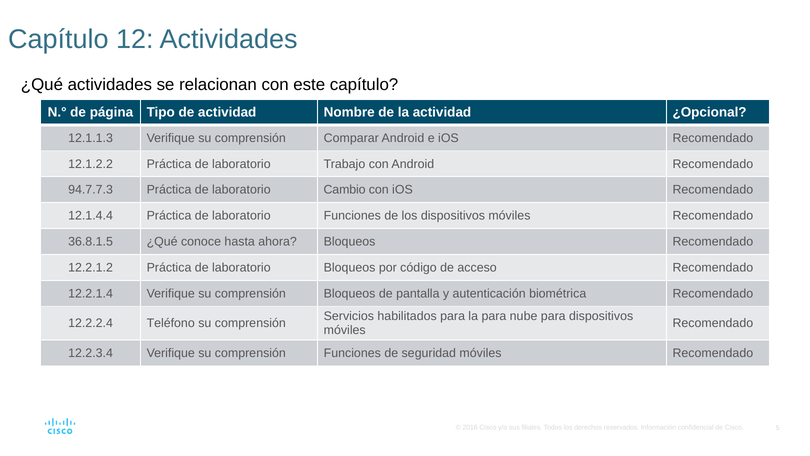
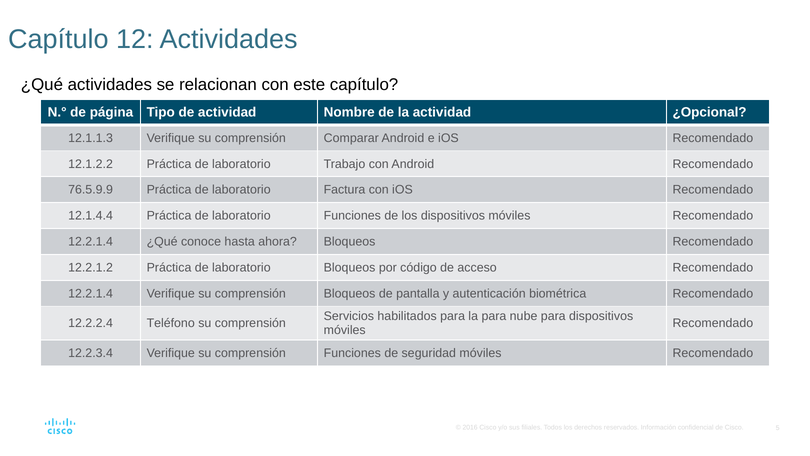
94.7.7.3: 94.7.7.3 -> 76.5.9.9
Cambio: Cambio -> Factura
36.8.1.5 at (91, 242): 36.8.1.5 -> 12.2.1.4
